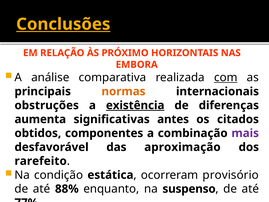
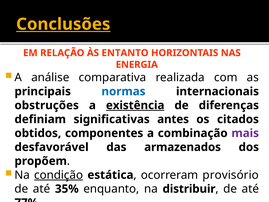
PRÓXIMO: PRÓXIMO -> ENTANTO
EMBORA: EMBORA -> ENERGIA
com underline: present -> none
normas colour: orange -> blue
aumenta: aumenta -> definiam
aproximação: aproximação -> armazenados
rarefeito: rarefeito -> propõem
condição underline: none -> present
88%: 88% -> 35%
suspenso: suspenso -> distribuir
